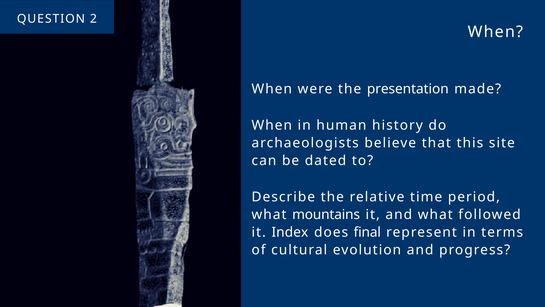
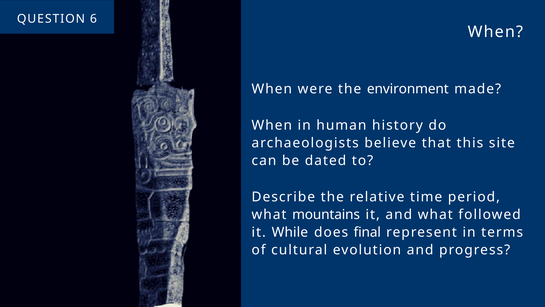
2: 2 -> 6
presentation: presentation -> environment
Index: Index -> While
